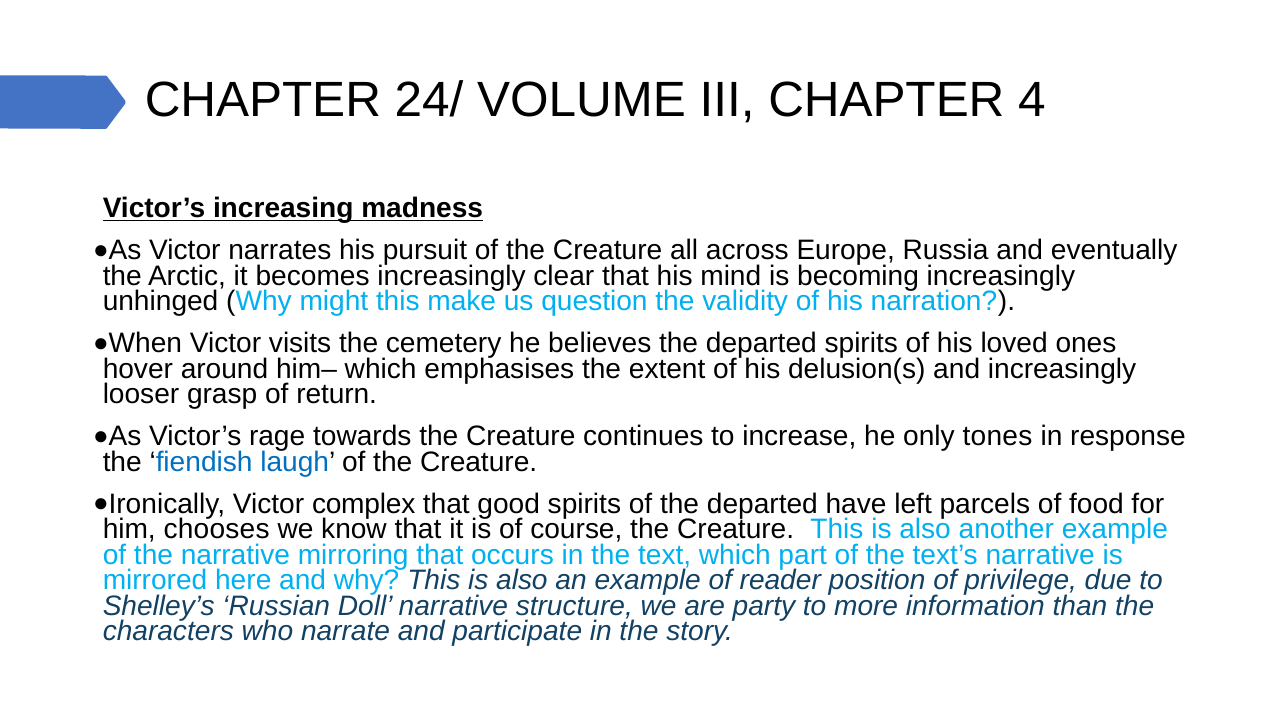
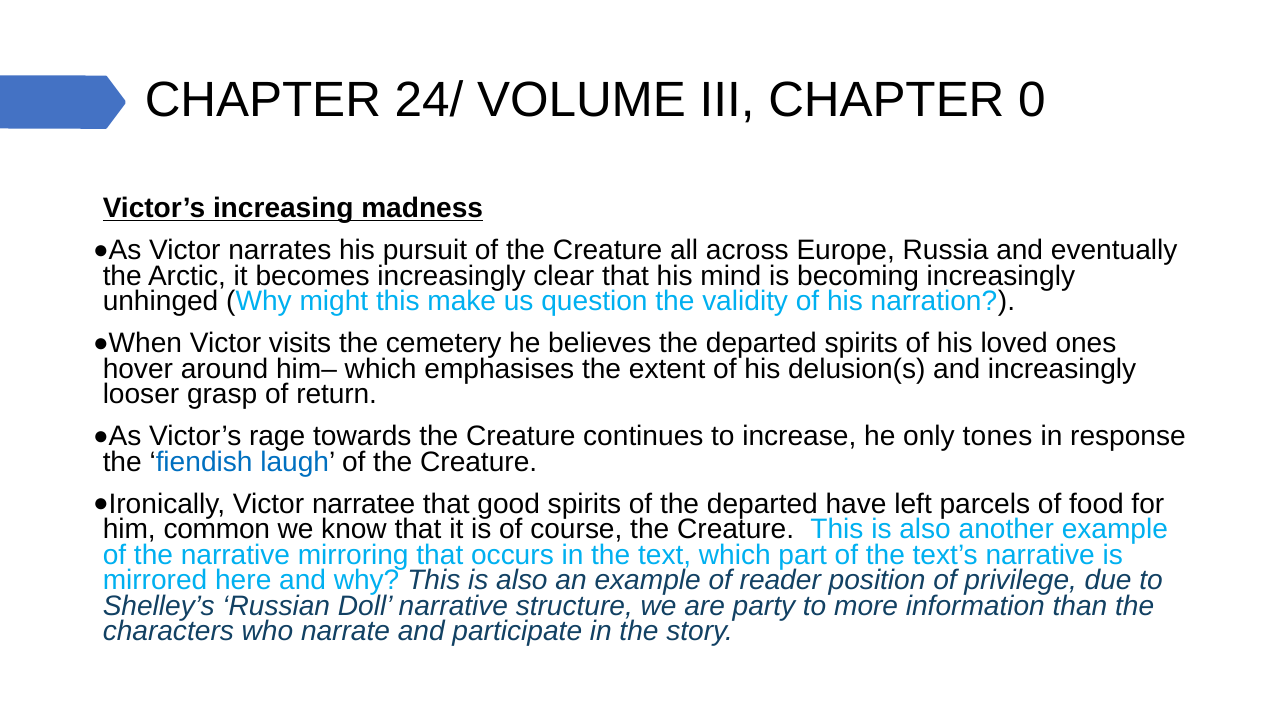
4: 4 -> 0
complex: complex -> narratee
chooses: chooses -> common
